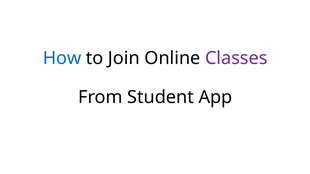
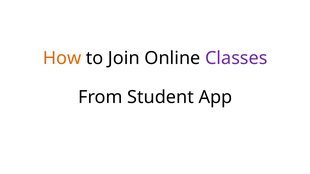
How colour: blue -> orange
